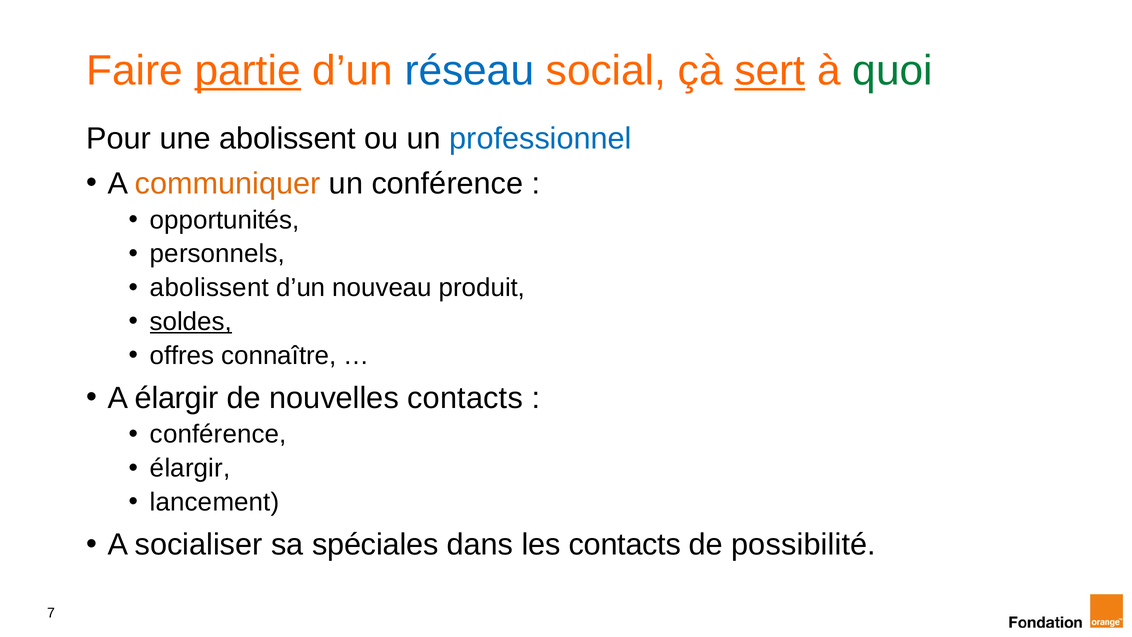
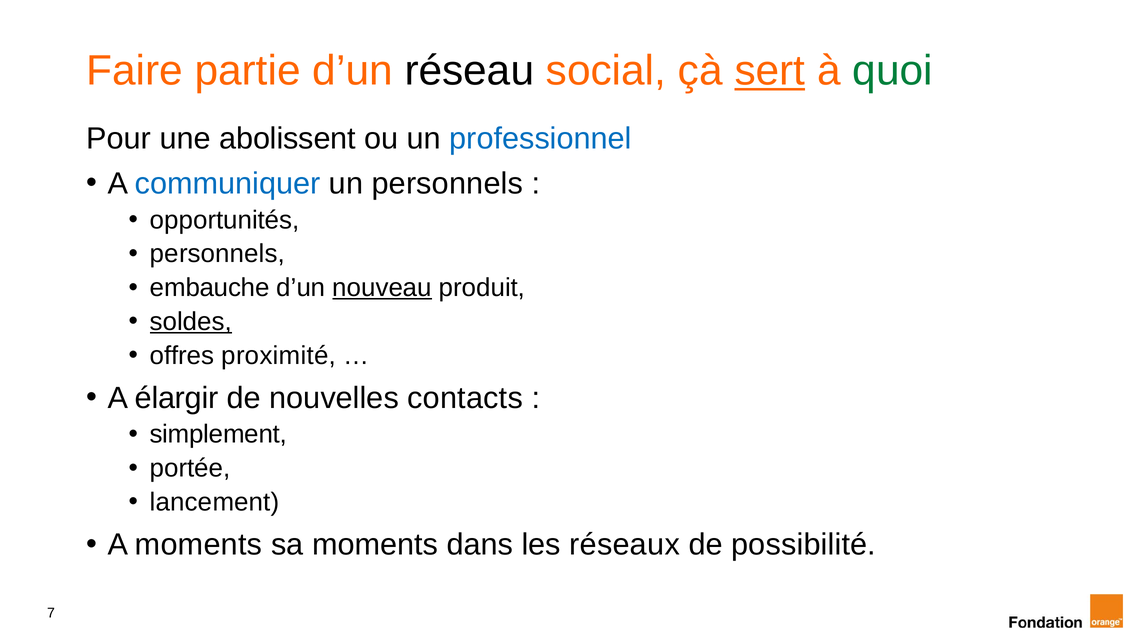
partie underline: present -> none
réseau colour: blue -> black
communiquer colour: orange -> blue
un conférence: conférence -> personnels
abolissent at (209, 288): abolissent -> embauche
nouveau underline: none -> present
connaître: connaître -> proximité
conférence at (218, 434): conférence -> simplement
élargir at (190, 468): élargir -> portée
A socialiser: socialiser -> moments
sa spéciales: spéciales -> moments
les contacts: contacts -> réseaux
